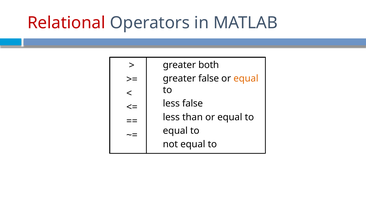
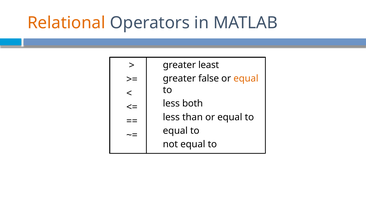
Relational colour: red -> orange
both: both -> least
less false: false -> both
